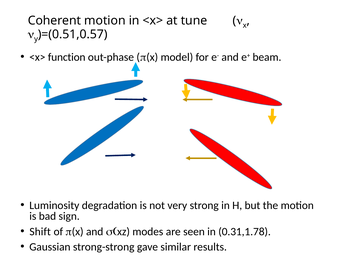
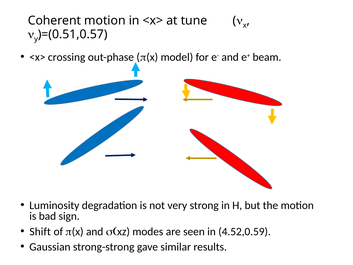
function: function -> crossing
0.31,1.78: 0.31,1.78 -> 4.52,0.59
